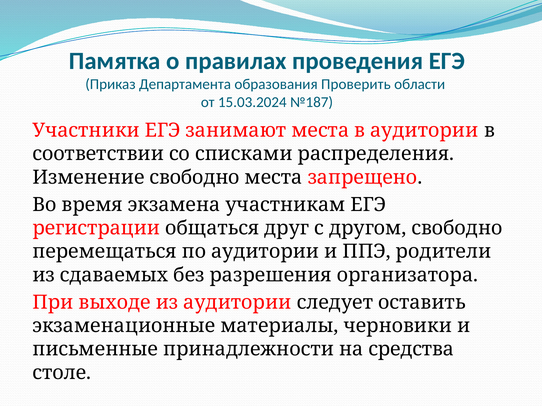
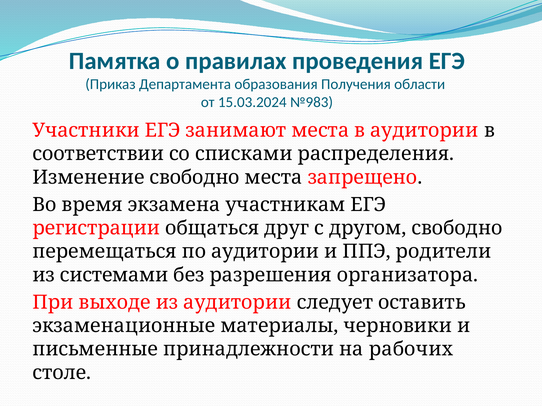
Проверить: Проверить -> Получения
№187: №187 -> №983
сдаваемых: сдаваемых -> системами
средства: средства -> рабочих
